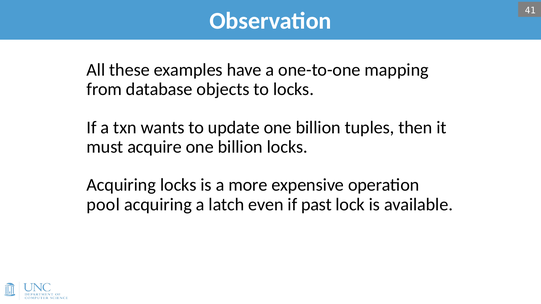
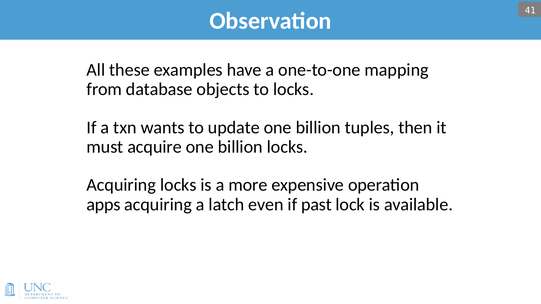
pool: pool -> apps
